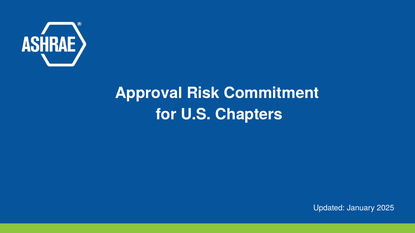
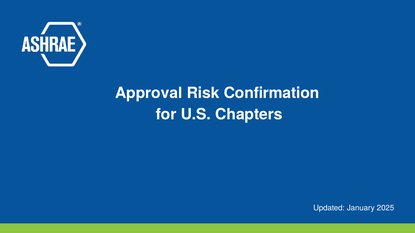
Commitment: Commitment -> Confirmation
